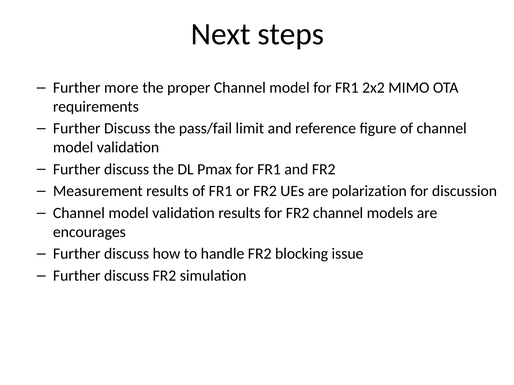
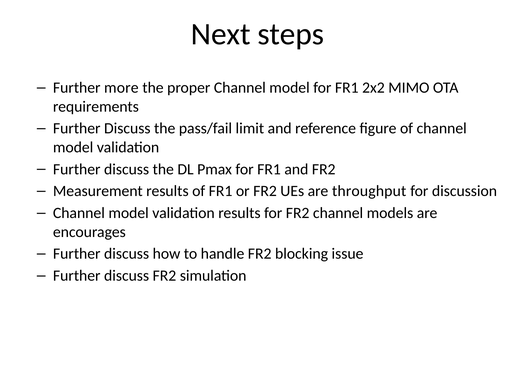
polarization: polarization -> throughput
